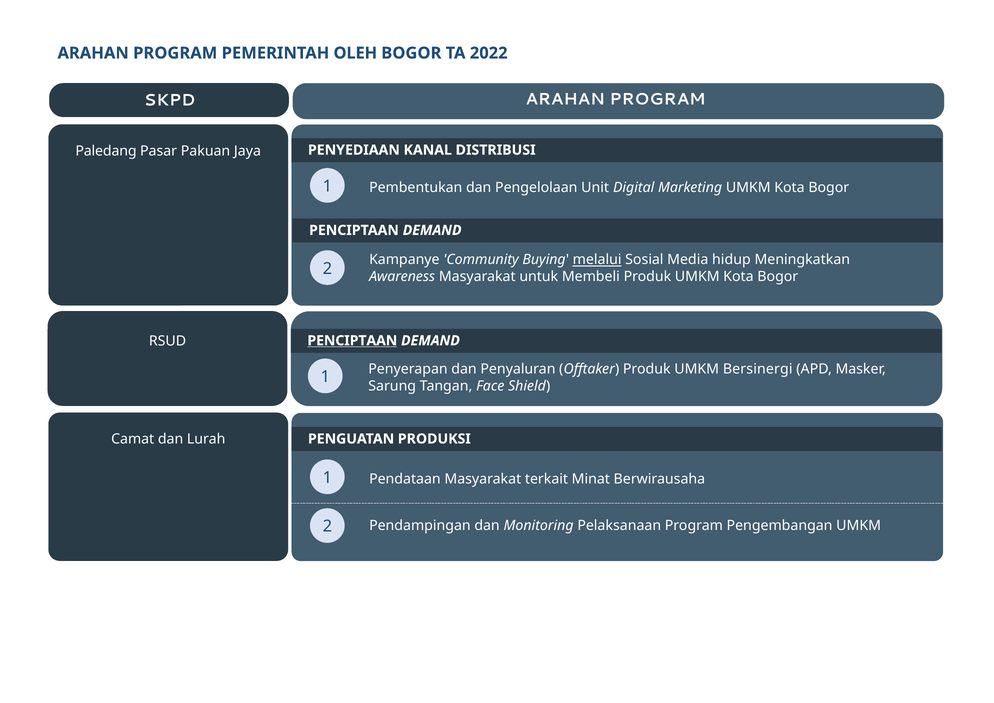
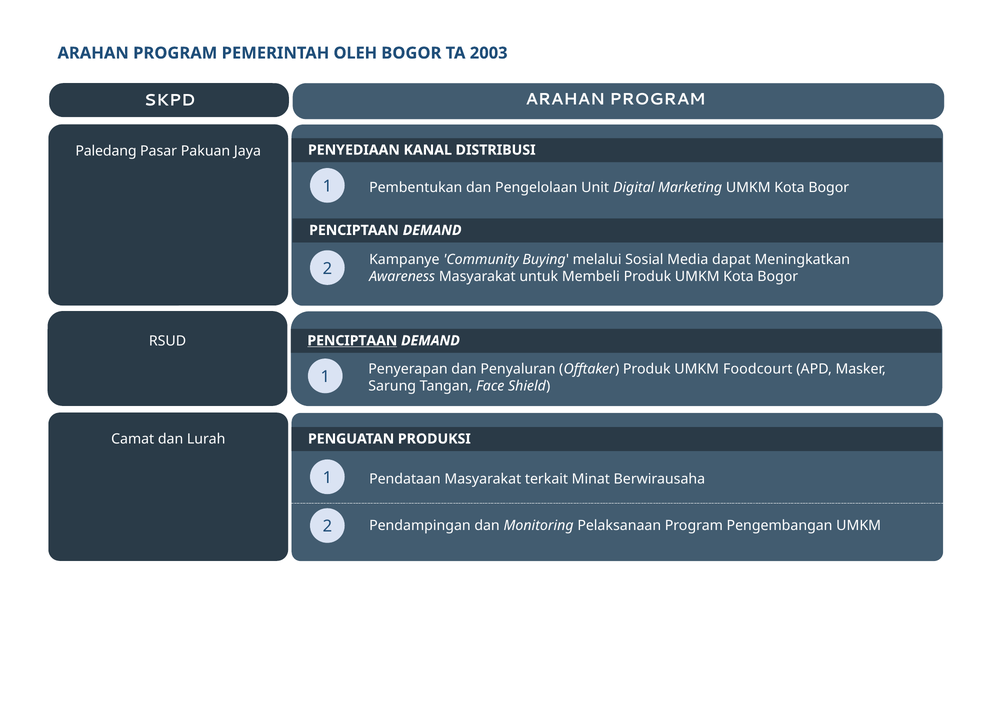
2022: 2022 -> 2003
melalui underline: present -> none
hidup: hidup -> dapat
Bersinergi: Bersinergi -> Foodcourt
